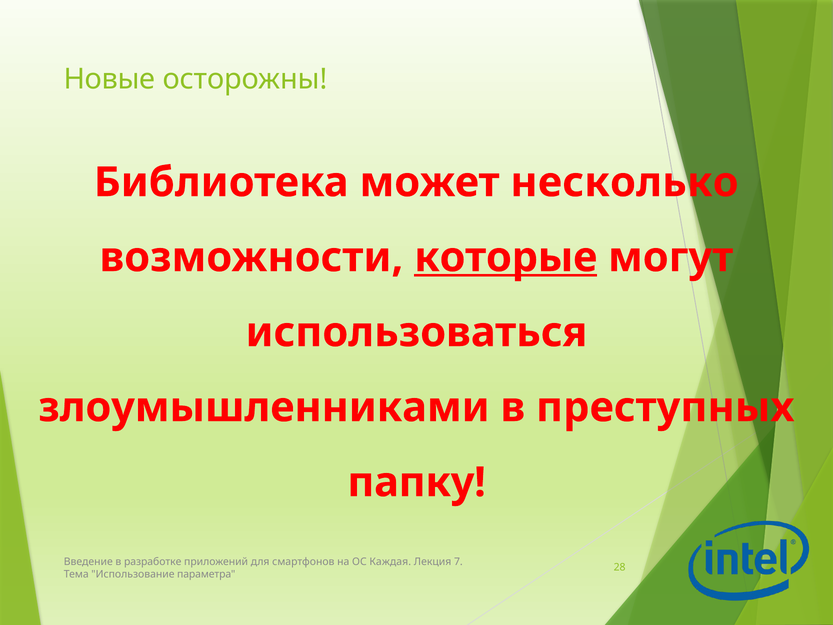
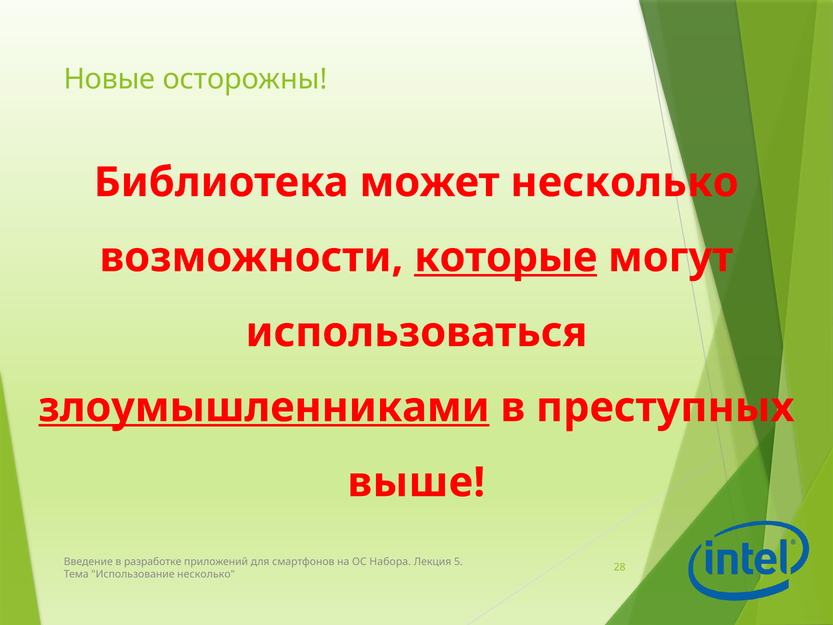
злоумышленниками underline: none -> present
папку: папку -> выше
Каждая: Каждая -> Набора
7: 7 -> 5
Использование параметра: параметра -> несколько
